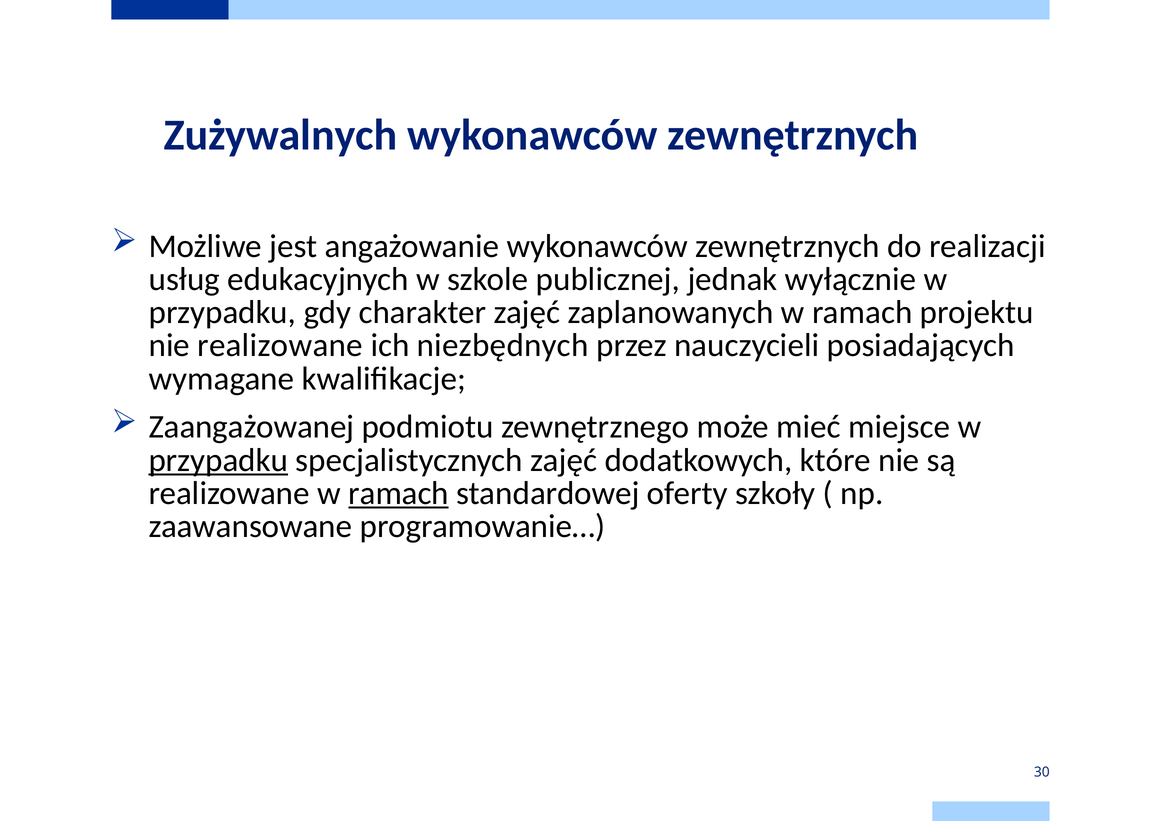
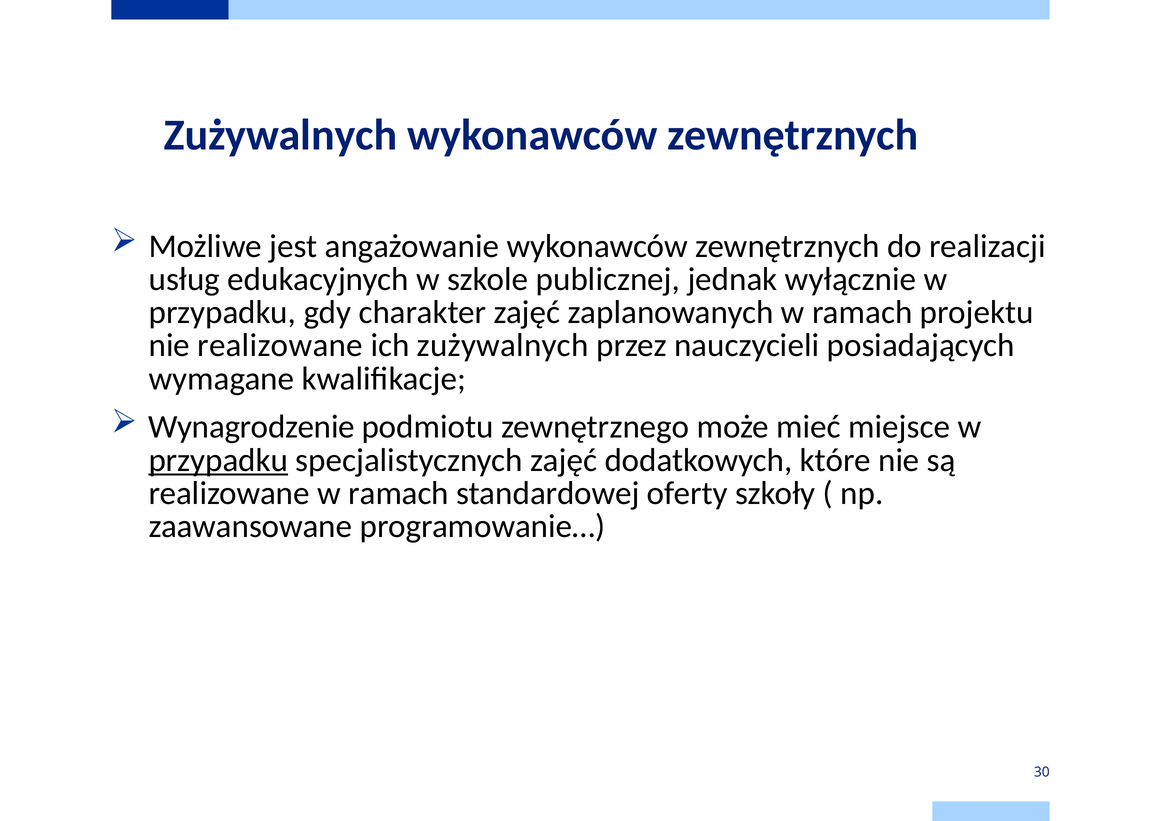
ich niezbędnych: niezbędnych -> zużywalnych
Zaangażowanej: Zaangażowanej -> Wynagrodzenie
ramach at (399, 493) underline: present -> none
